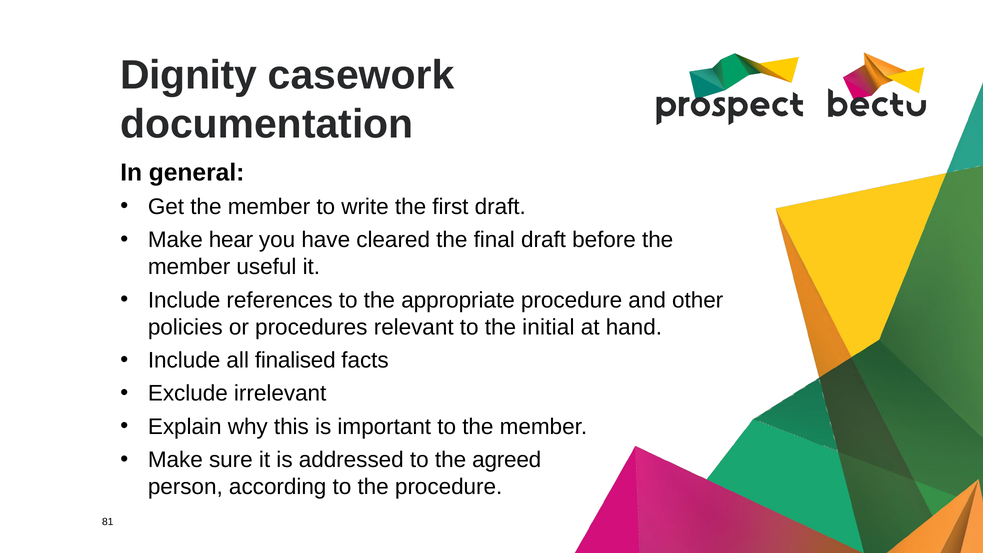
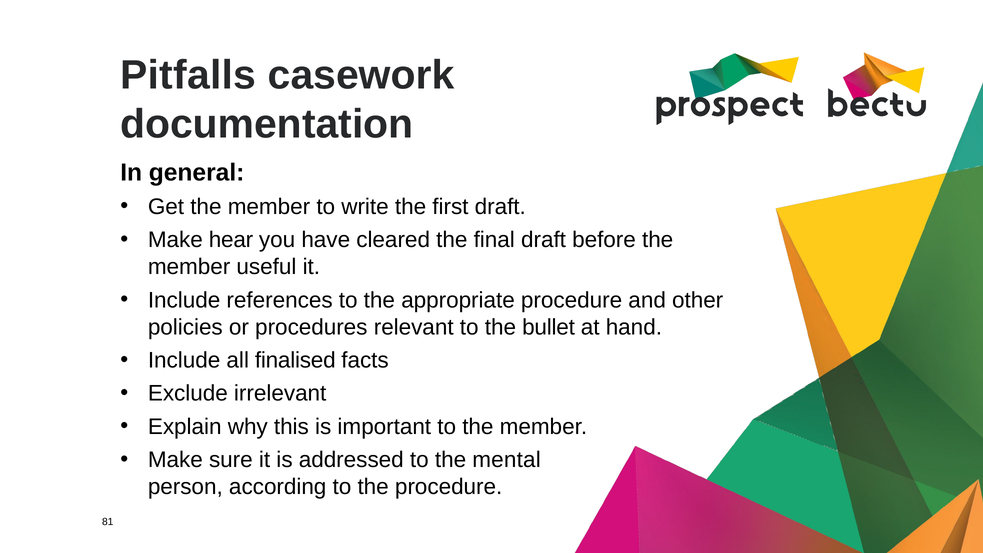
Dignity: Dignity -> Pitfalls
initial: initial -> bullet
agreed: agreed -> mental
